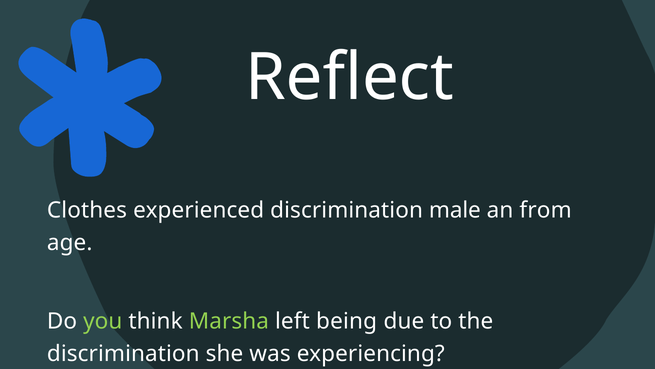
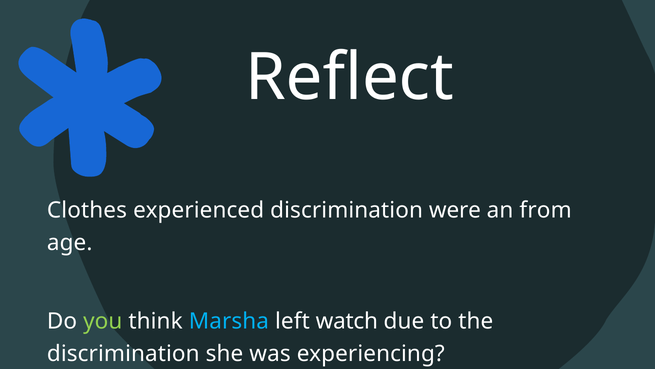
male: male -> were
Marsha colour: light green -> light blue
being: being -> watch
